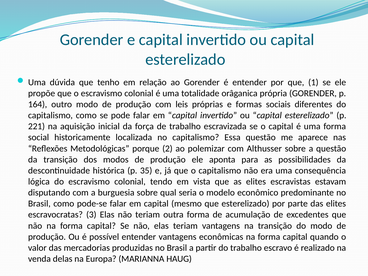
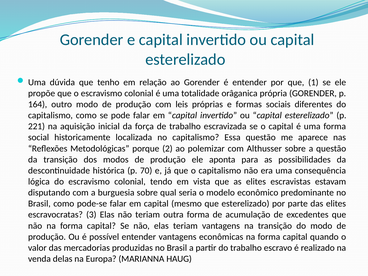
35: 35 -> 70
